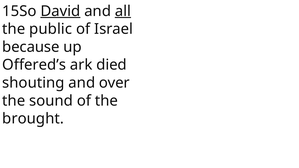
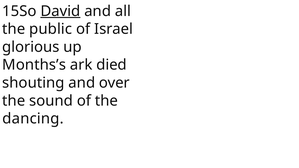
all underline: present -> none
because: because -> glorious
Offered’s: Offered’s -> Months’s
brought: brought -> dancing
